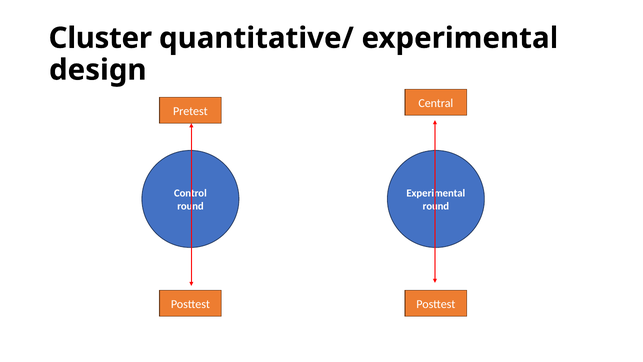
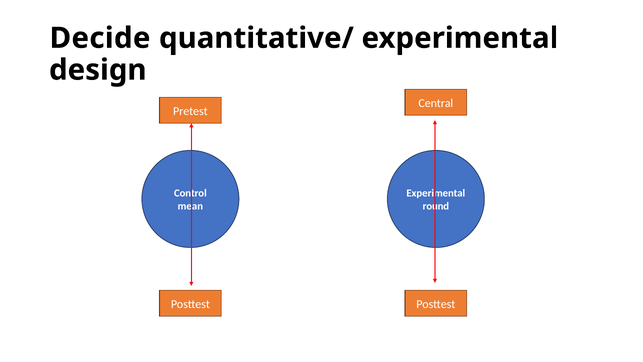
Cluster: Cluster -> Decide
round at (190, 206): round -> mean
